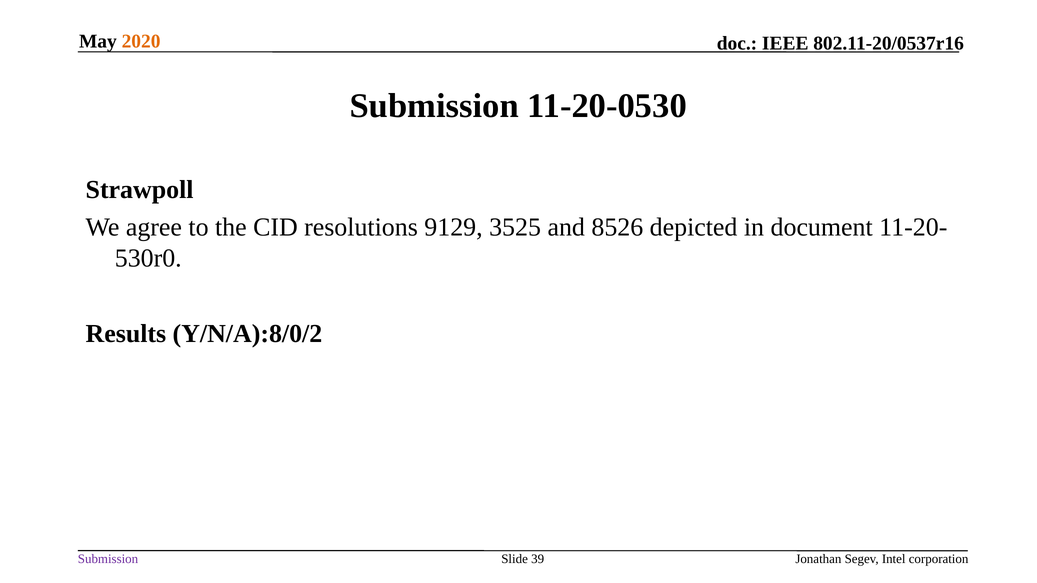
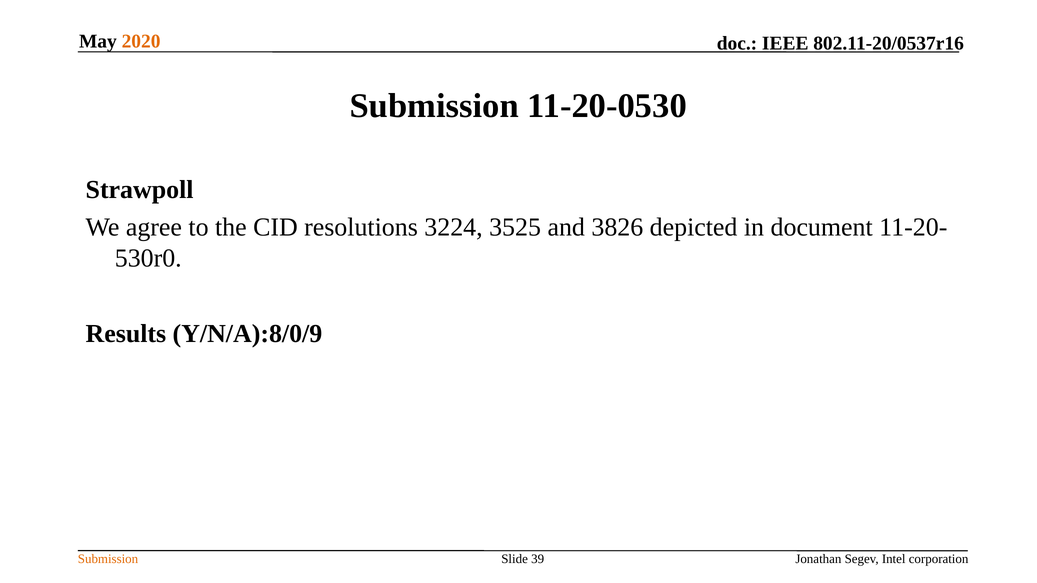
9129: 9129 -> 3224
8526: 8526 -> 3826
Y/N/A):8/0/2: Y/N/A):8/0/2 -> Y/N/A):8/0/9
Submission at (108, 559) colour: purple -> orange
